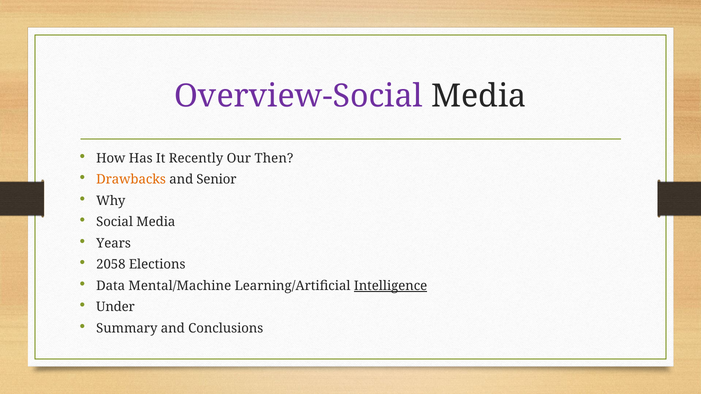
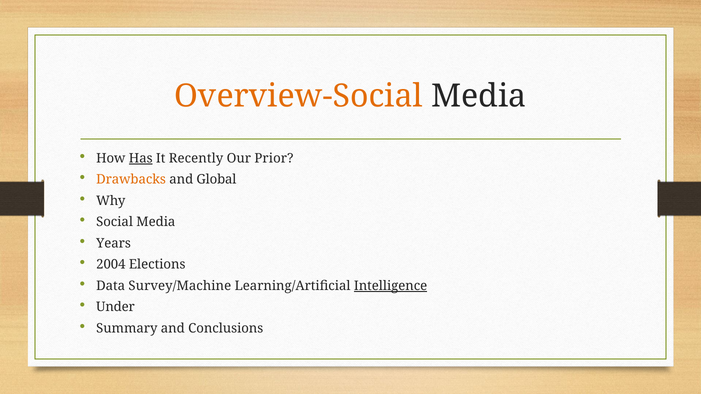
Overview-Social colour: purple -> orange
Has underline: none -> present
Then: Then -> Prior
Senior: Senior -> Global
2058: 2058 -> 2004
Mental/Machine: Mental/Machine -> Survey/Machine
